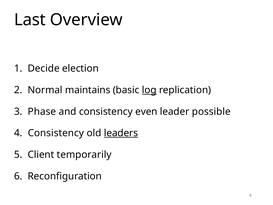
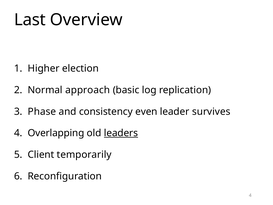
Decide: Decide -> Higher
maintains: maintains -> approach
log underline: present -> none
possible: possible -> survives
4 Consistency: Consistency -> Overlapping
